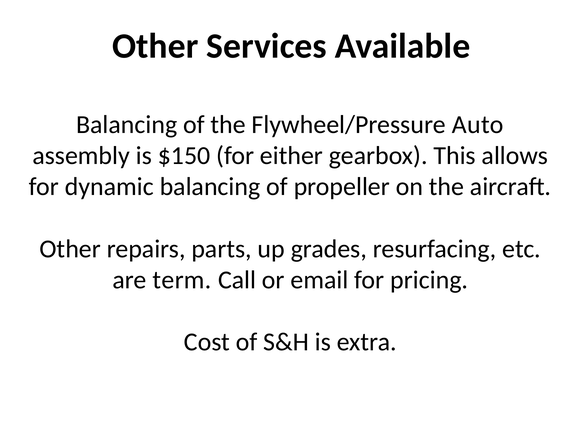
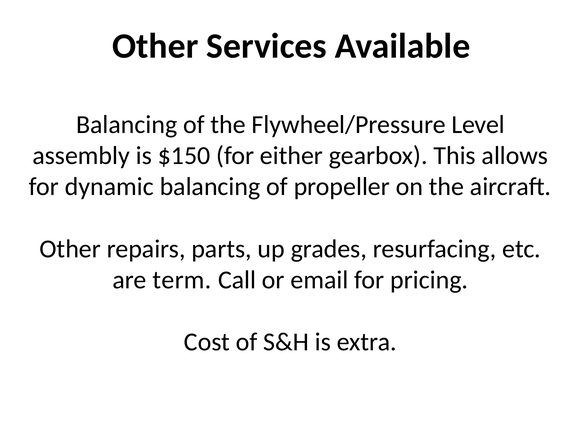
Auto: Auto -> Level
